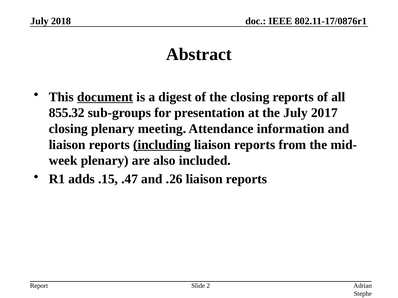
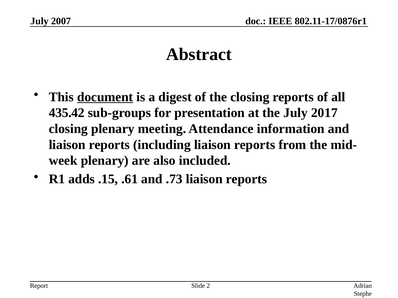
2018: 2018 -> 2007
855.32: 855.32 -> 435.42
including underline: present -> none
.47: .47 -> .61
.26: .26 -> .73
